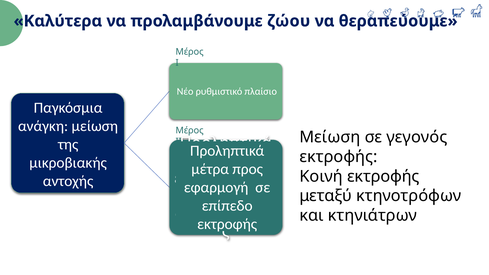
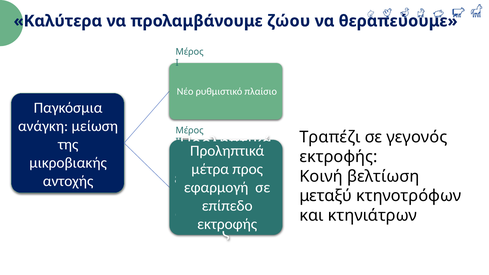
Μείωση at (330, 137): Μείωση -> Τραπέζι
Κοινή εκτροφής: εκτροφής -> βελτίωση
